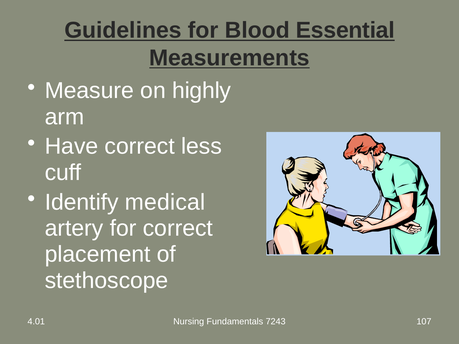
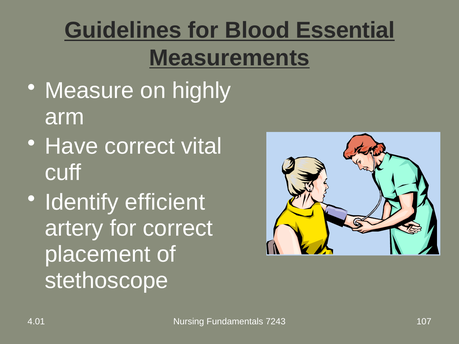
less: less -> vital
medical: medical -> efficient
